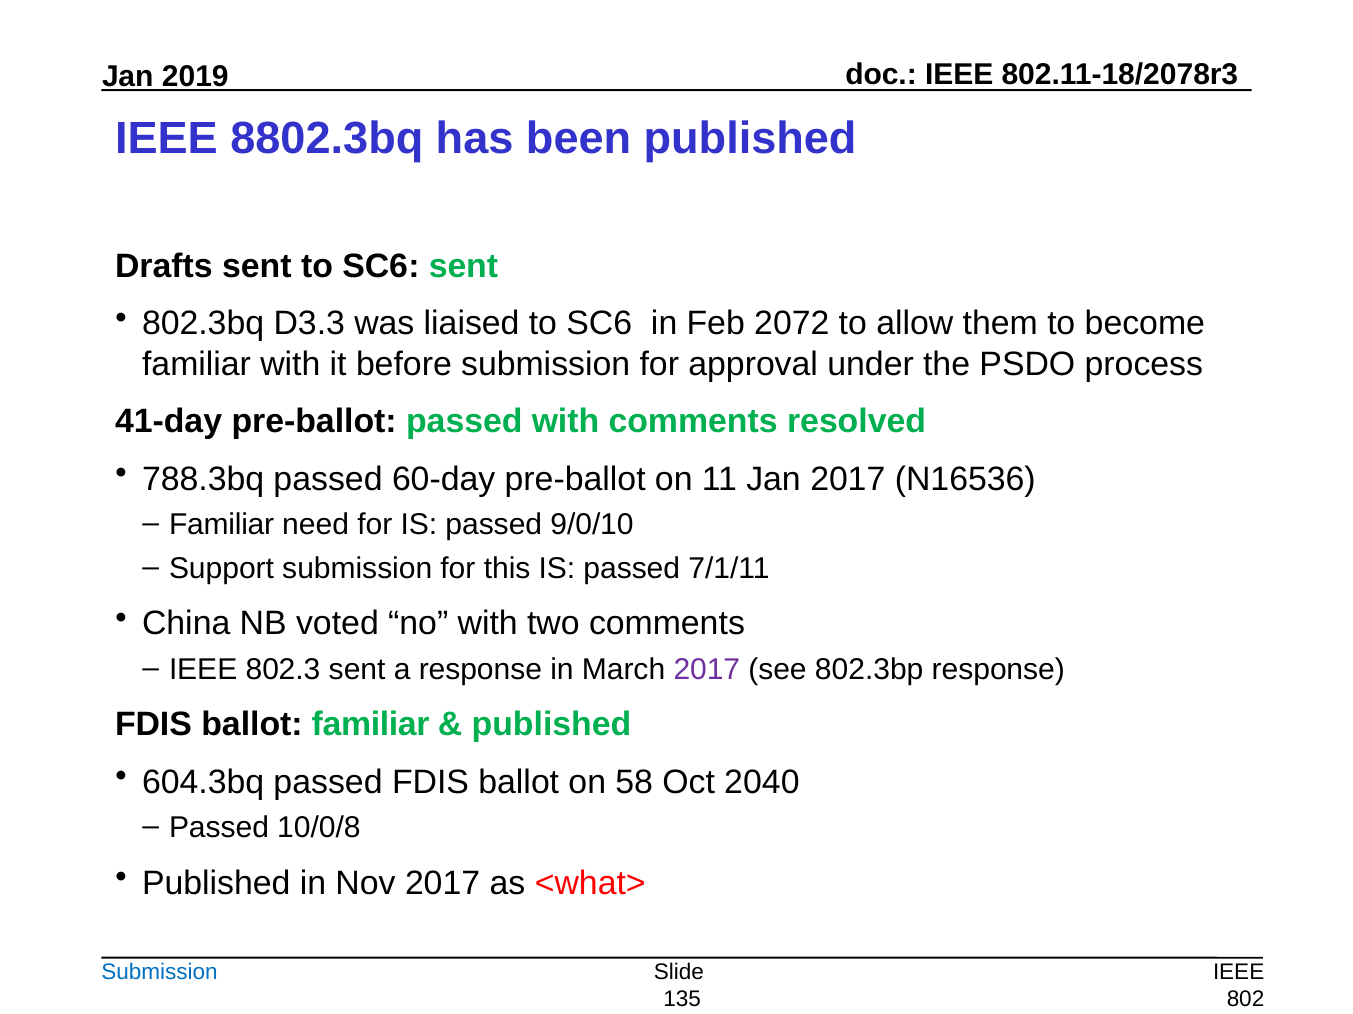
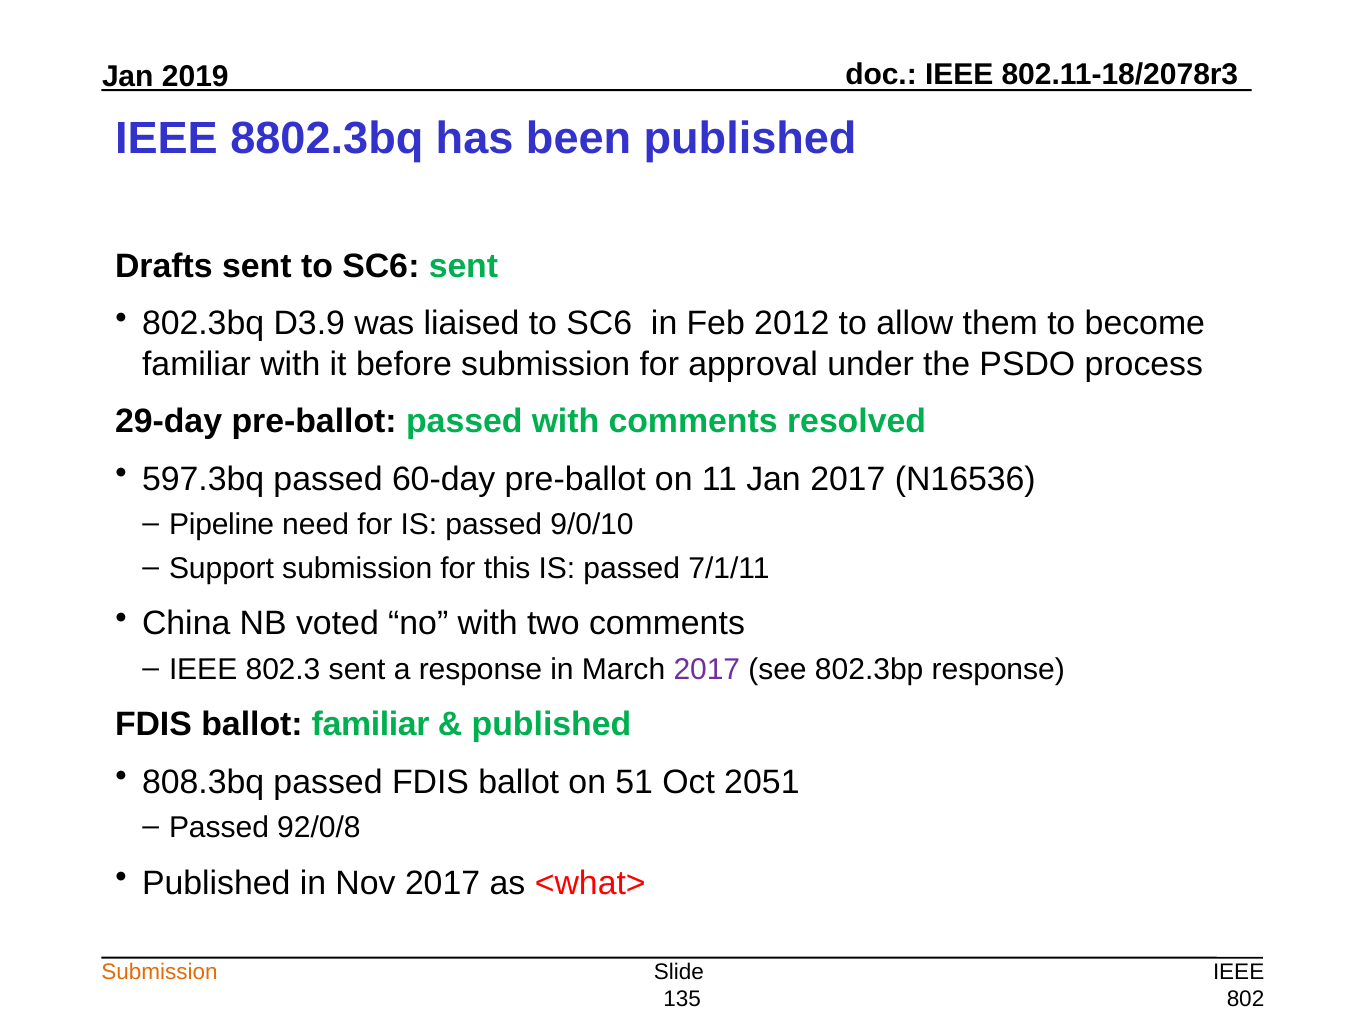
D3.3: D3.3 -> D3.9
2072: 2072 -> 2012
41-day: 41-day -> 29-day
788.3bq: 788.3bq -> 597.3bq
Familiar at (222, 525): Familiar -> Pipeline
604.3bq: 604.3bq -> 808.3bq
58: 58 -> 51
2040: 2040 -> 2051
10/0/8: 10/0/8 -> 92/0/8
Submission at (159, 973) colour: blue -> orange
